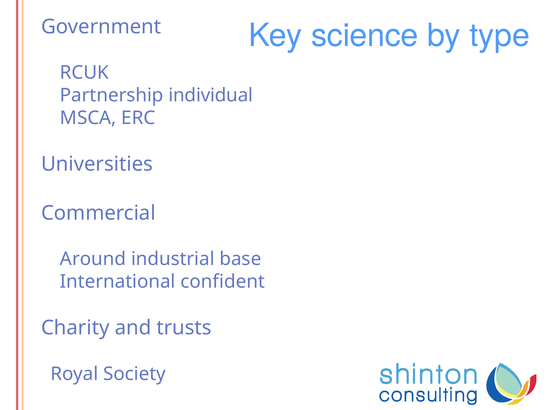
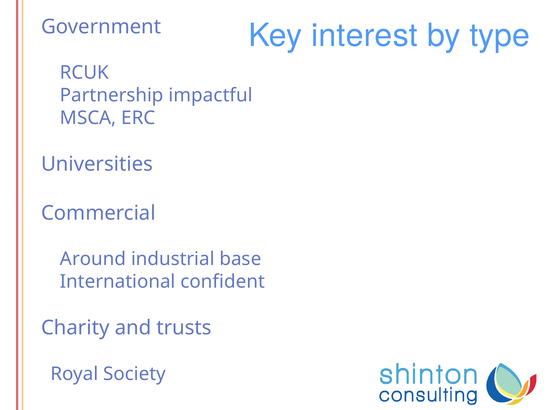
science: science -> interest
individual: individual -> impactful
